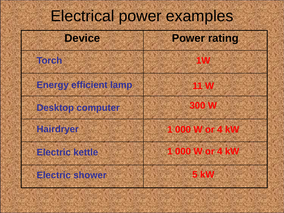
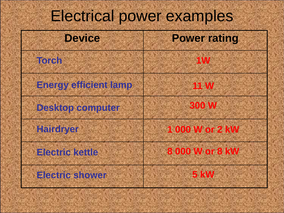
4 at (220, 130): 4 -> 2
kettle 1: 1 -> 8
4 at (220, 151): 4 -> 8
